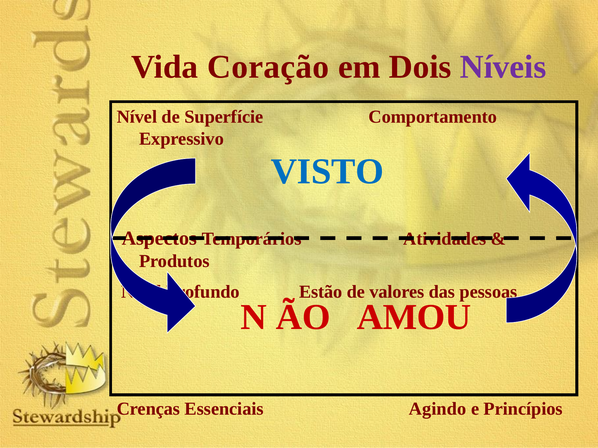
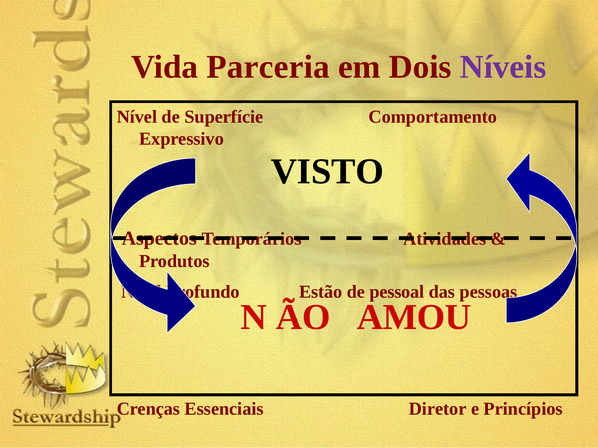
Coração: Coração -> Parceria
VISTO colour: blue -> black
valores: valores -> pessoal
Agindo: Agindo -> Diretor
